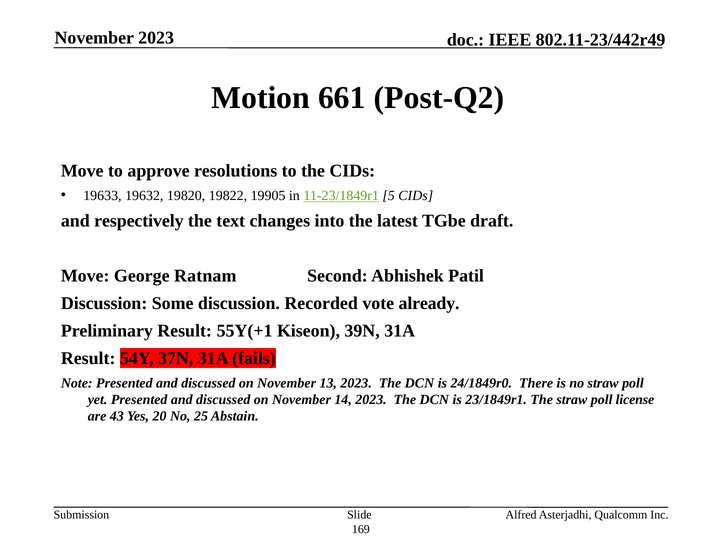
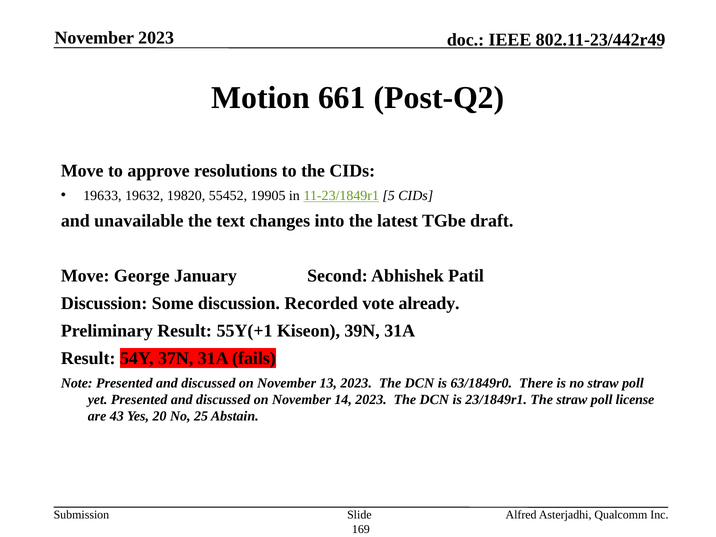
19822: 19822 -> 55452
respectively: respectively -> unavailable
Ratnam: Ratnam -> January
24/1849r0: 24/1849r0 -> 63/1849r0
